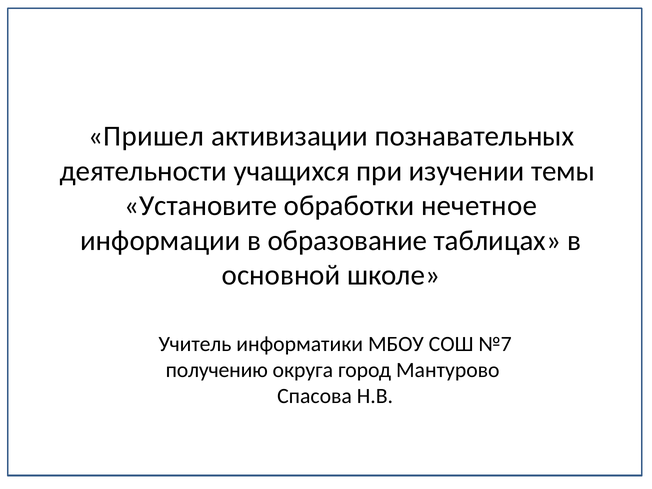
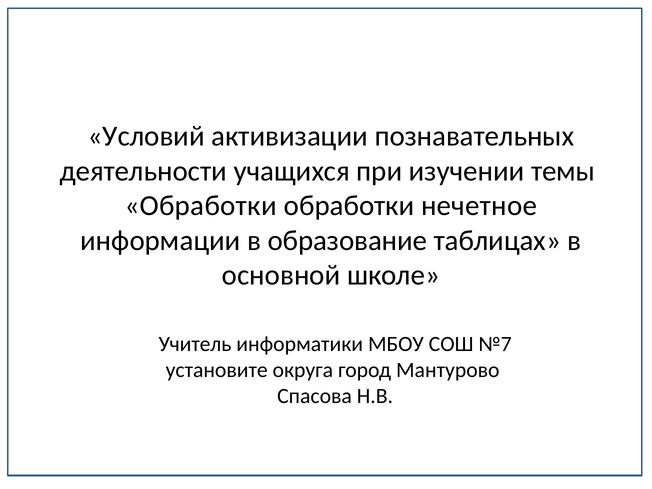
Пришел: Пришел -> Условий
Установите at (201, 206): Установите -> Обработки
получению: получению -> установите
